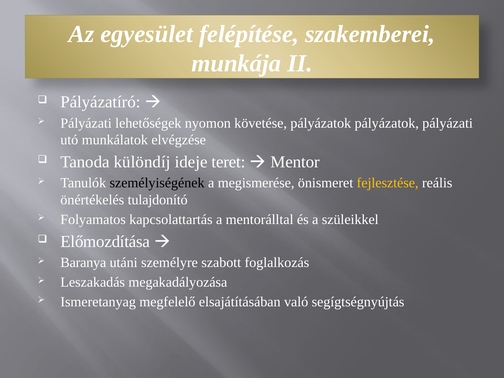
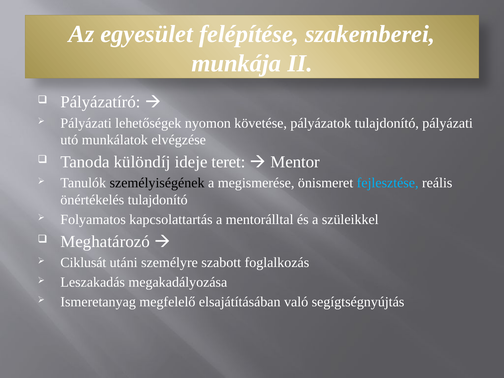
pályázatok pályázatok: pályázatok -> tulajdonító
fejlesztése colour: yellow -> light blue
Előmozdítása: Előmozdítása -> Meghatározó
Baranya: Baranya -> Ciklusát
